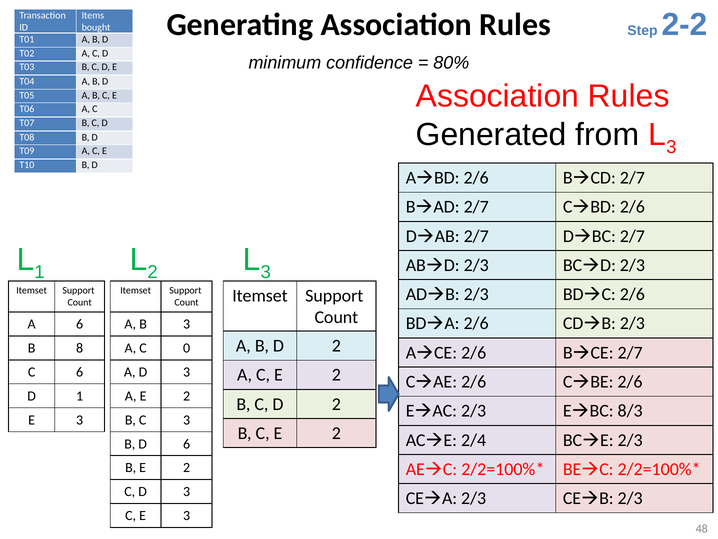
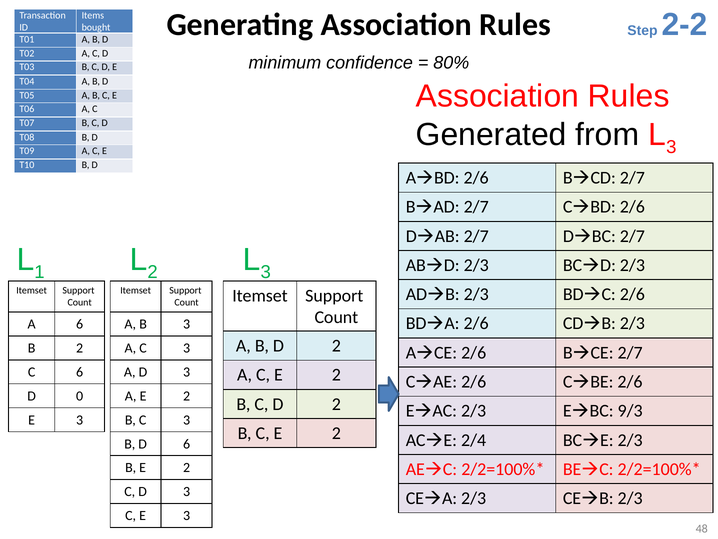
B 8: 8 -> 2
A C 0: 0 -> 3
D 1: 1 -> 0
8/3: 8/3 -> 9/3
